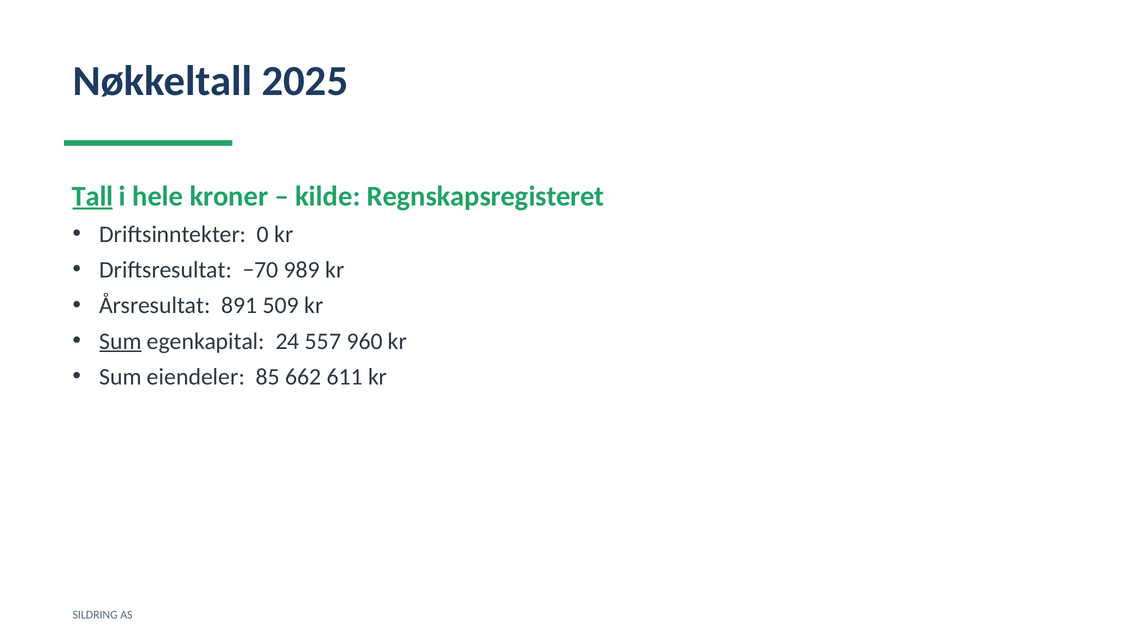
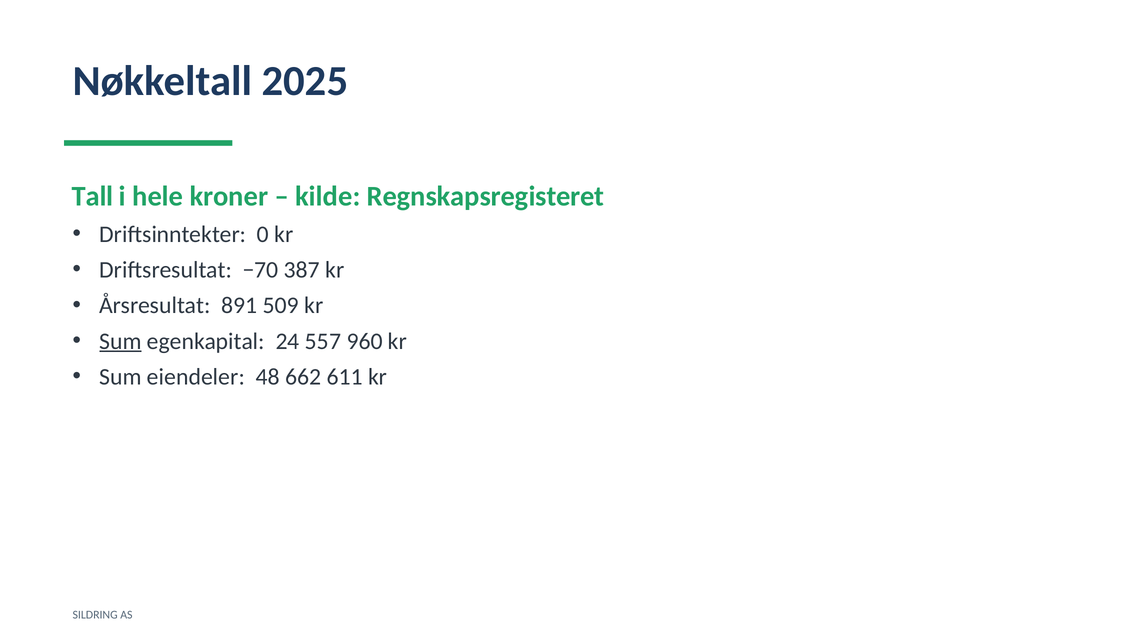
Tall underline: present -> none
989: 989 -> 387
85: 85 -> 48
